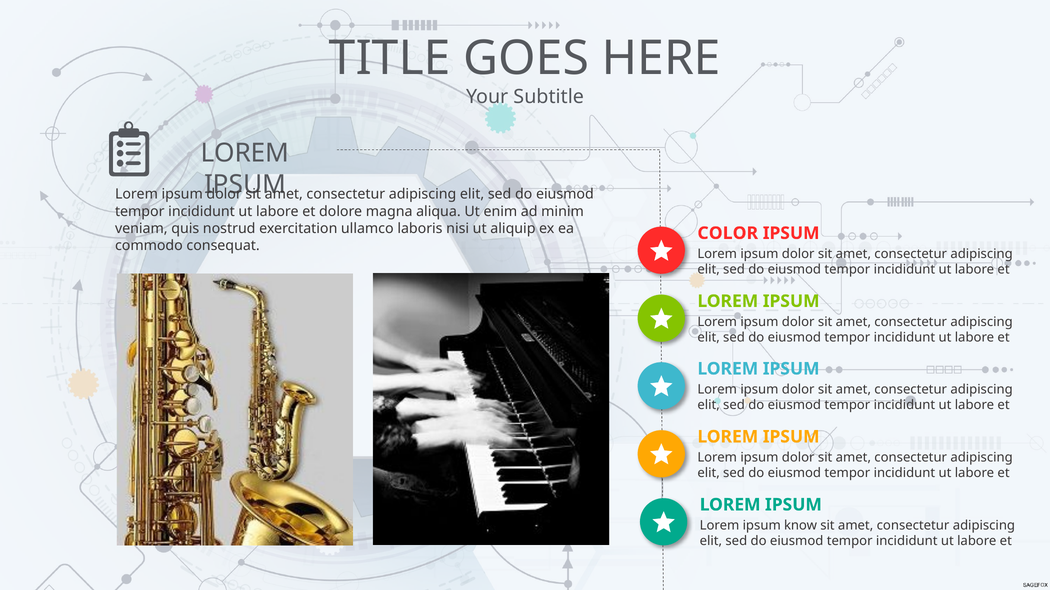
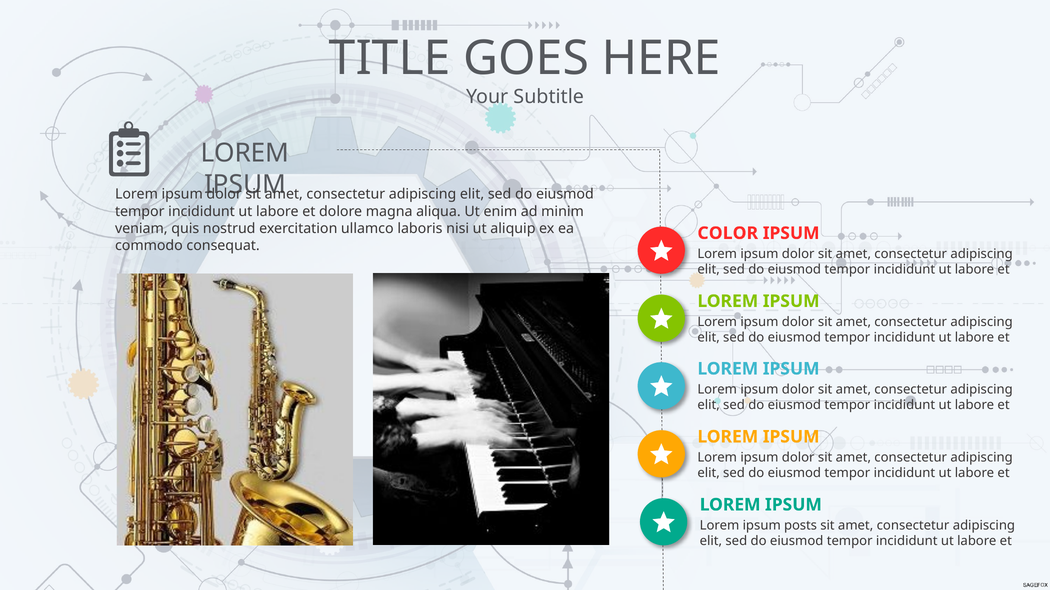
know: know -> posts
